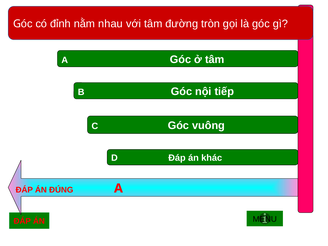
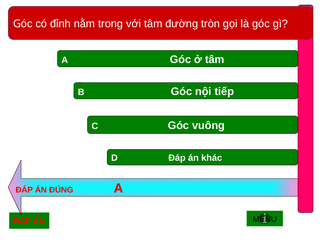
nhau: nhau -> trong
